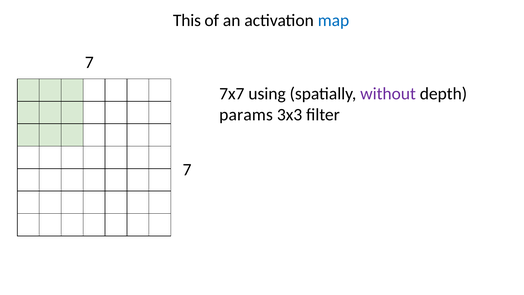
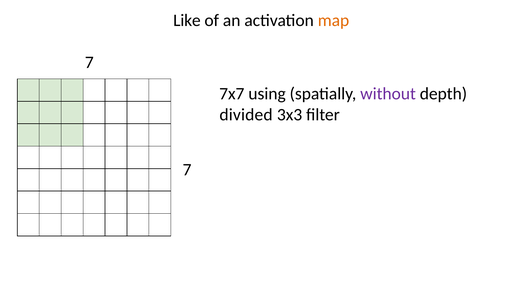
This: This -> Like
map colour: blue -> orange
params: params -> divided
